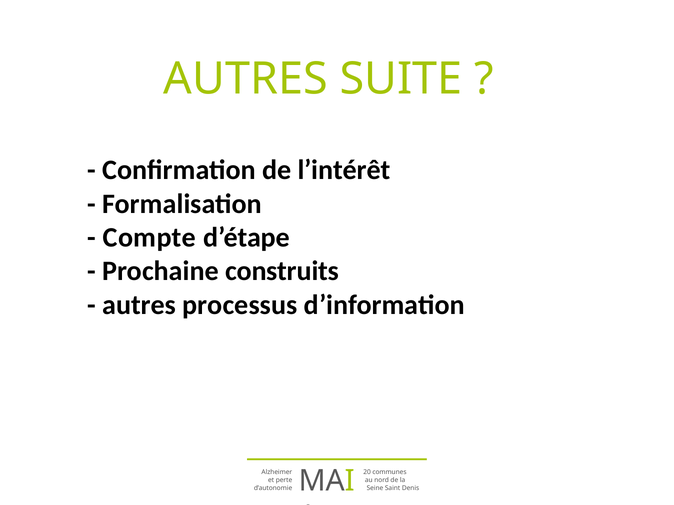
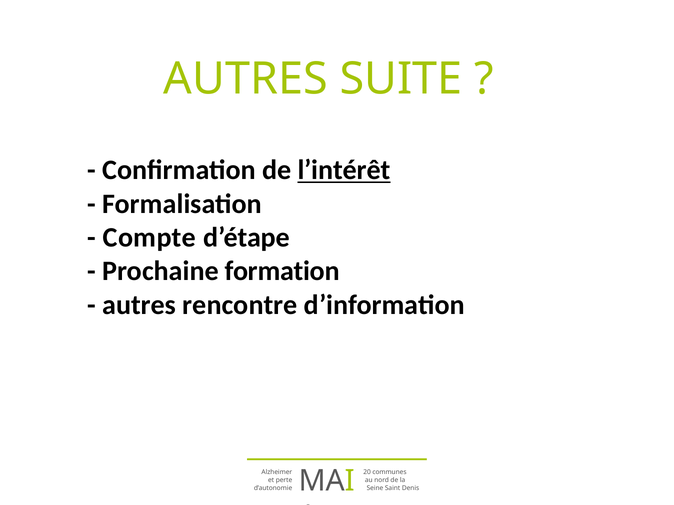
l’intérêt underline: none -> present
construits: construits -> formation
processus: processus -> rencontre
